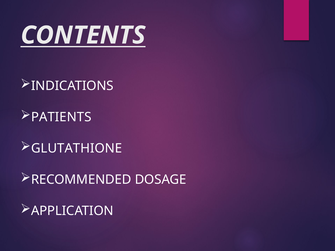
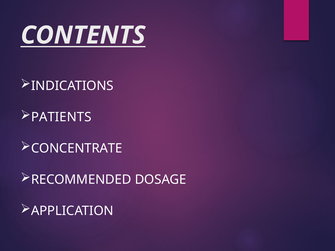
GLUTATHIONE: GLUTATHIONE -> CONCENTRATE
